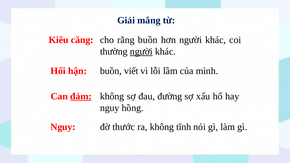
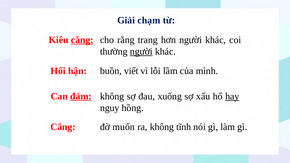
mắng: mắng -> chạm
rằng buồn: buồn -> trang
căng at (82, 40) underline: none -> present
đường: đường -> xuống
hay underline: none -> present
Nguy at (63, 127): Nguy -> Căng
thước: thước -> muốn
